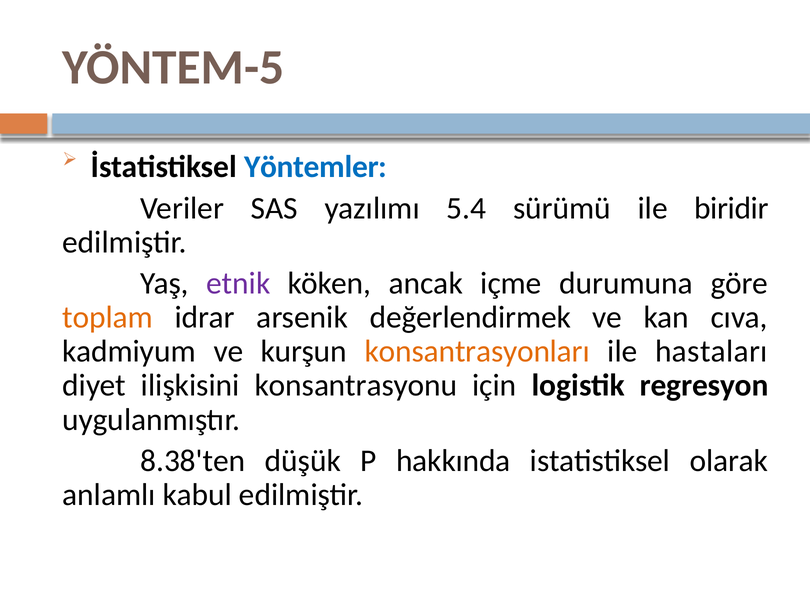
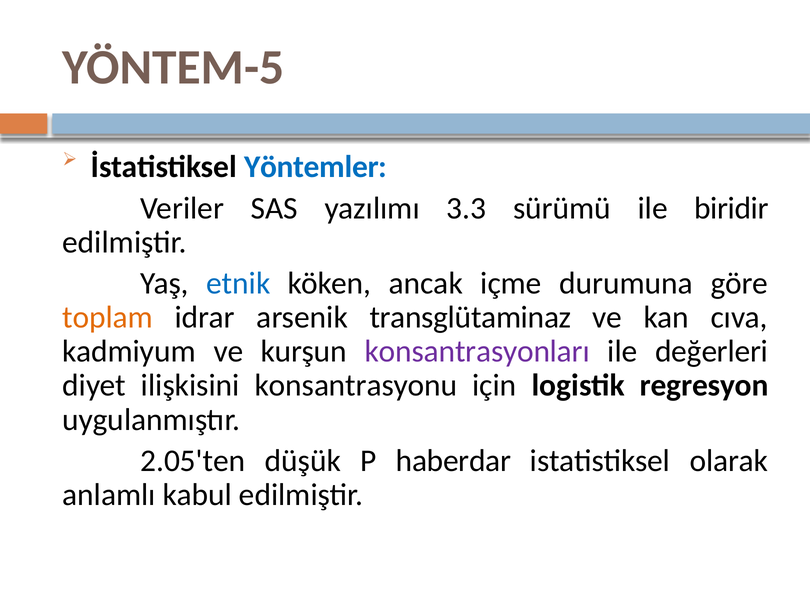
5.4: 5.4 -> 3.3
etnik colour: purple -> blue
değerlendirmek: değerlendirmek -> transglütaminaz
konsantrasyonları colour: orange -> purple
hastaları: hastaları -> değerleri
8.38'ten: 8.38'ten -> 2.05'ten
hakkında: hakkında -> haberdar
